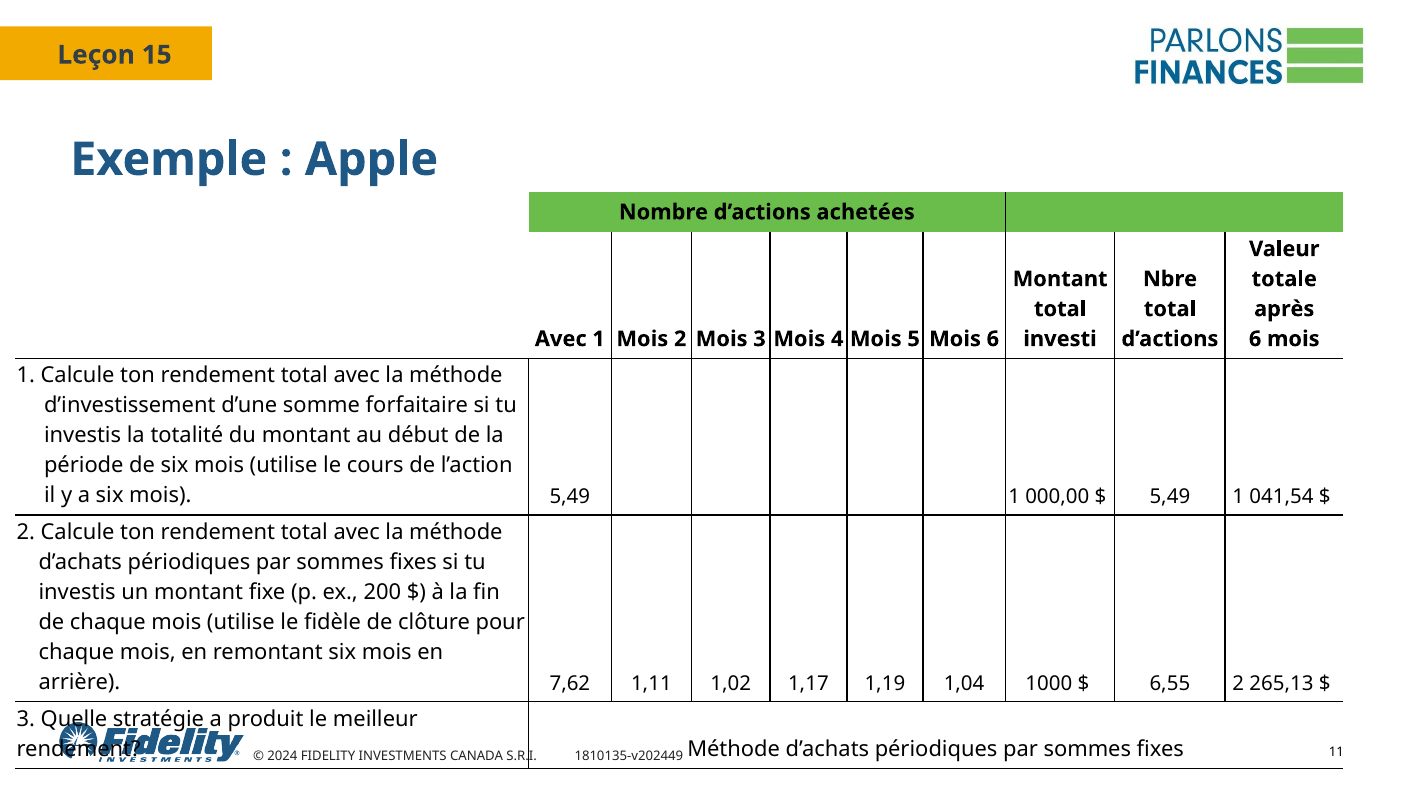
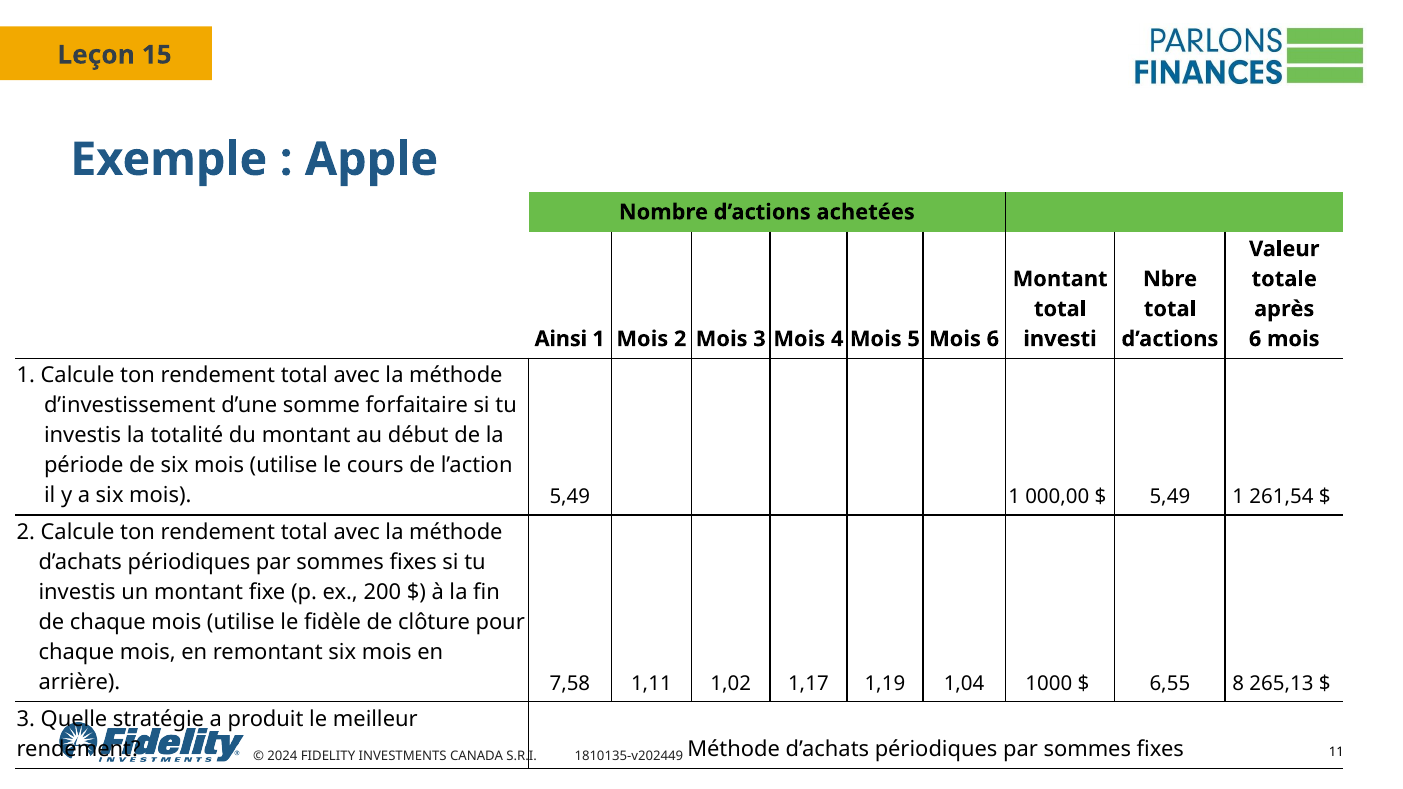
Avec at (561, 339): Avec -> Ainsi
041,54: 041,54 -> 261,54
7,62: 7,62 -> 7,58
6,55 2: 2 -> 8
